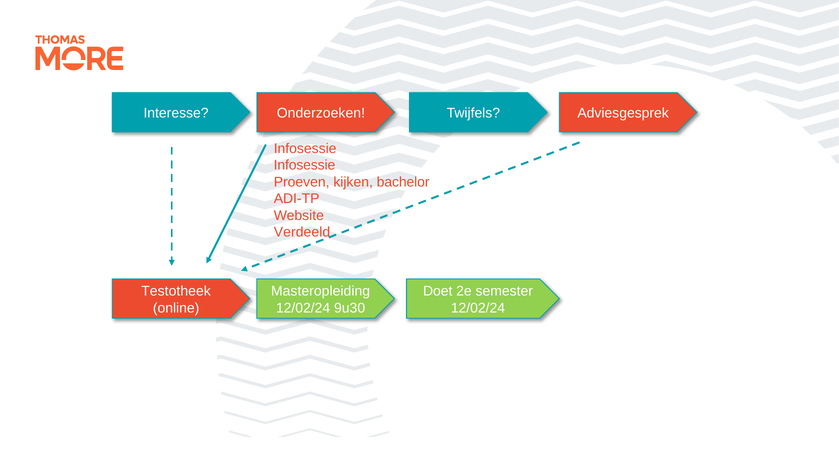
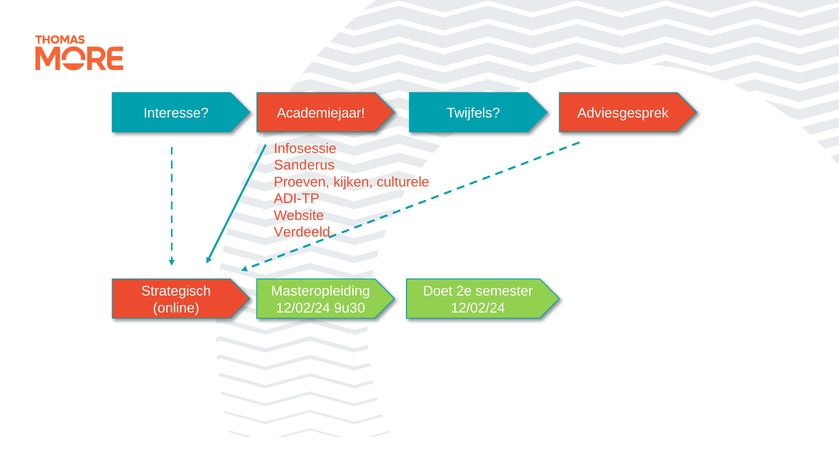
Onderzoeken: Onderzoeken -> Academiejaar
Infosessie at (304, 165): Infosessie -> Sanderus
bachelor: bachelor -> culturele
Testotheek: Testotheek -> Strategisch
